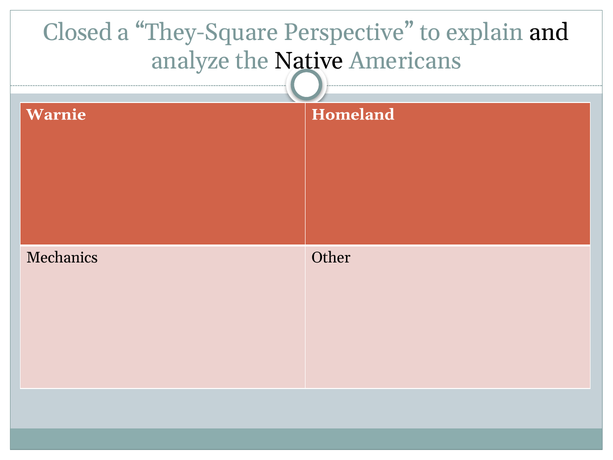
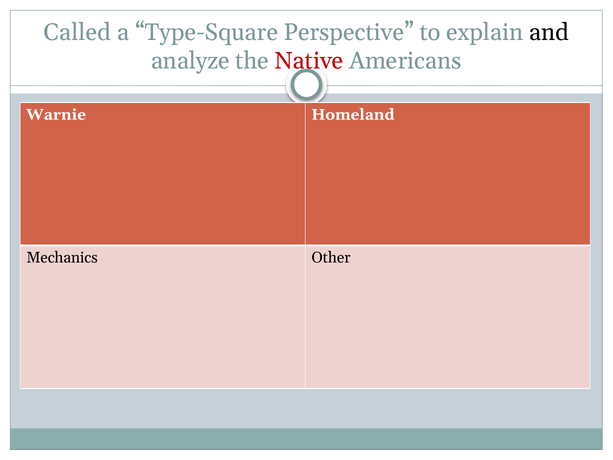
Closed: Closed -> Called
They-Square: They-Square -> Type-Square
Native colour: black -> red
